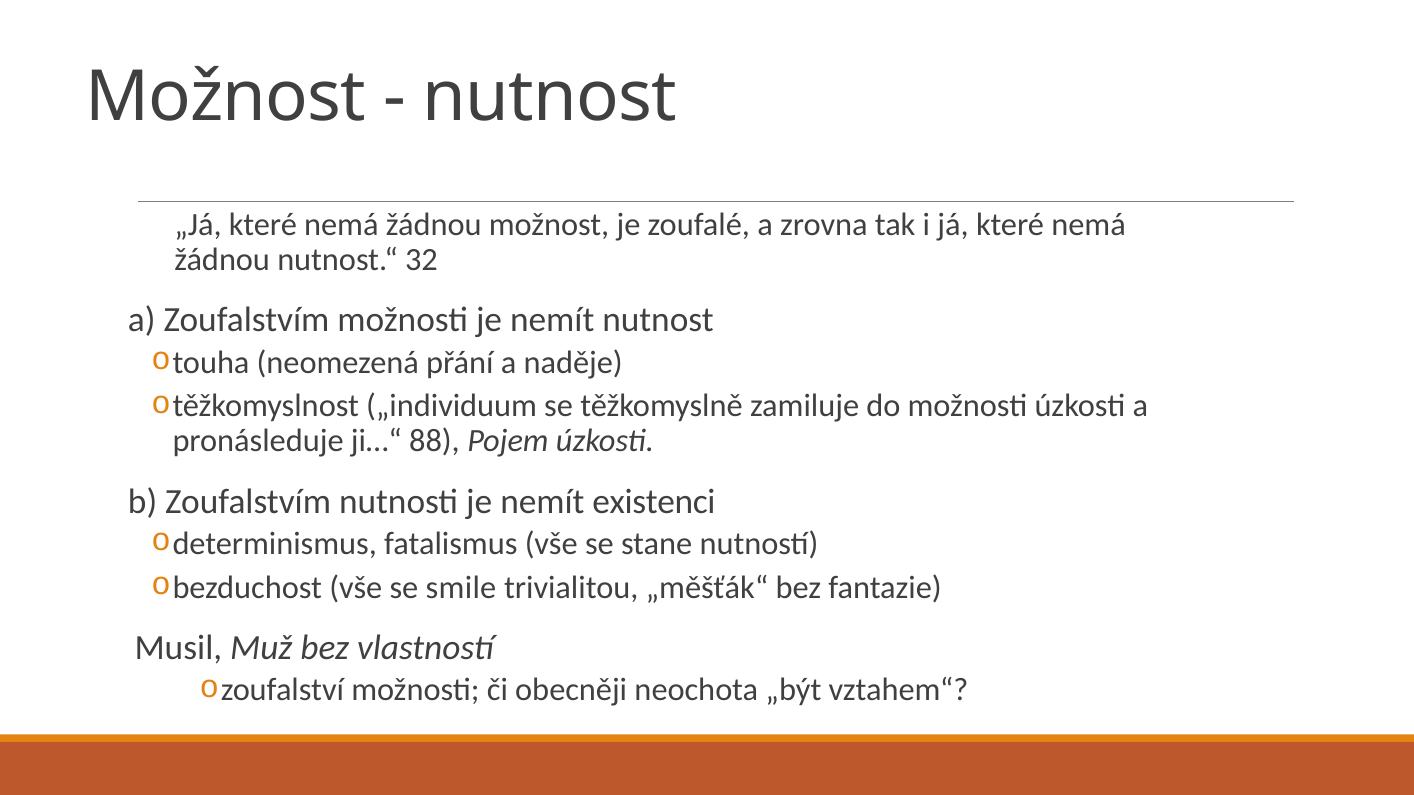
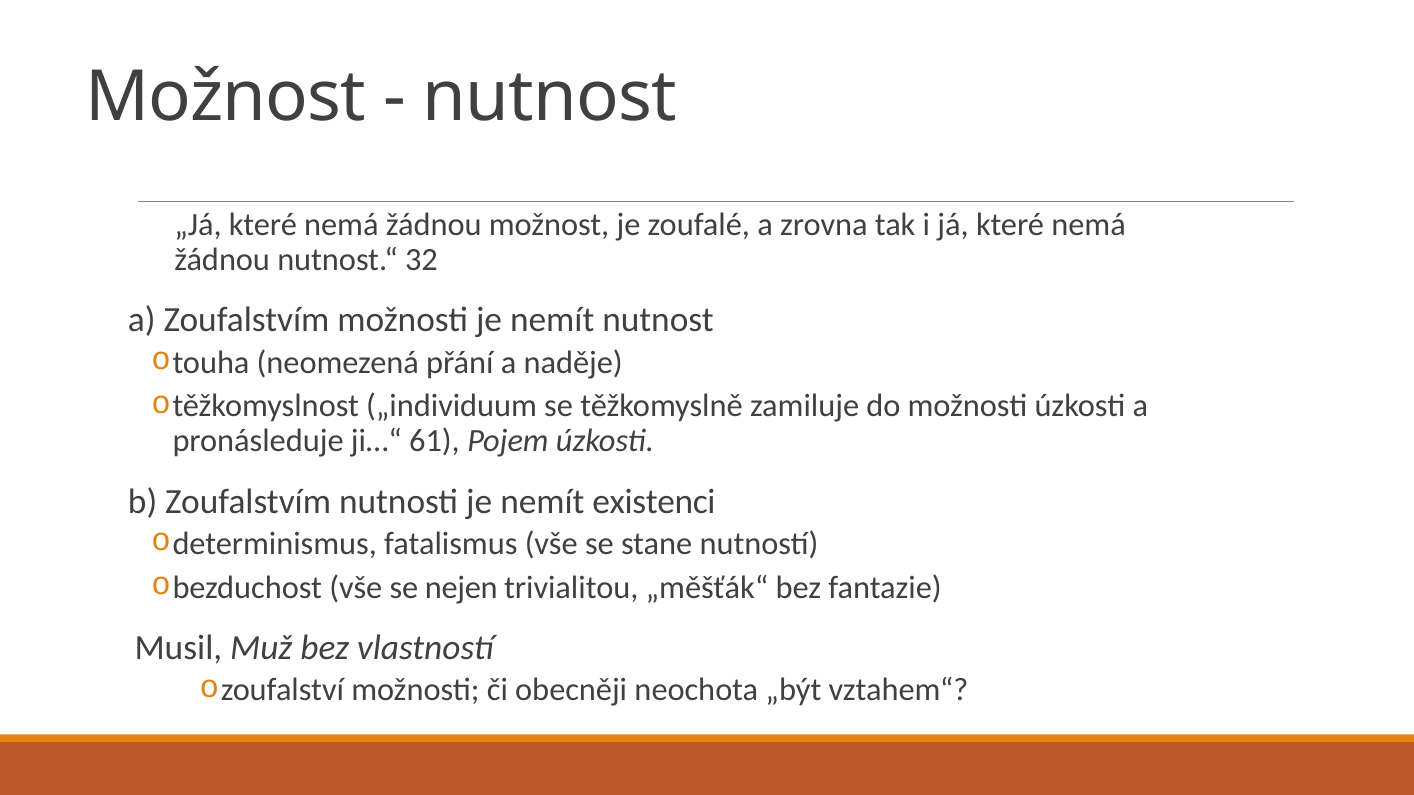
88: 88 -> 61
smile: smile -> nejen
